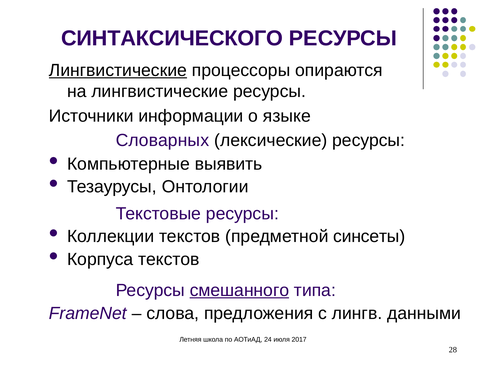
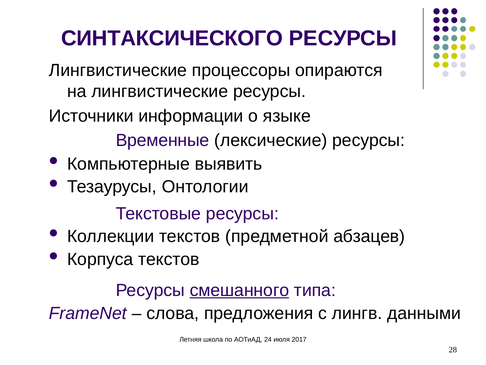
Лингвистические at (118, 70) underline: present -> none
Словарных: Словарных -> Временные
синсеты: синсеты -> абзацев
